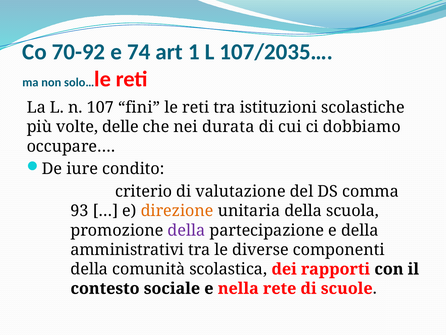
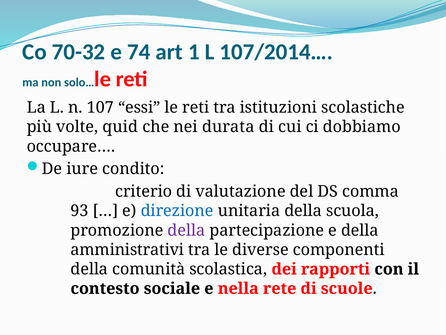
70-92: 70-92 -> 70-32
107/2035…: 107/2035… -> 107/2014…
fini: fini -> essi
delle: delle -> quid
direzione colour: orange -> blue
